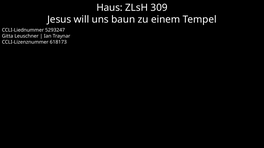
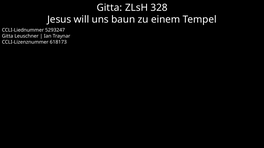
Haus at (110, 8): Haus -> Gitta
309: 309 -> 328
